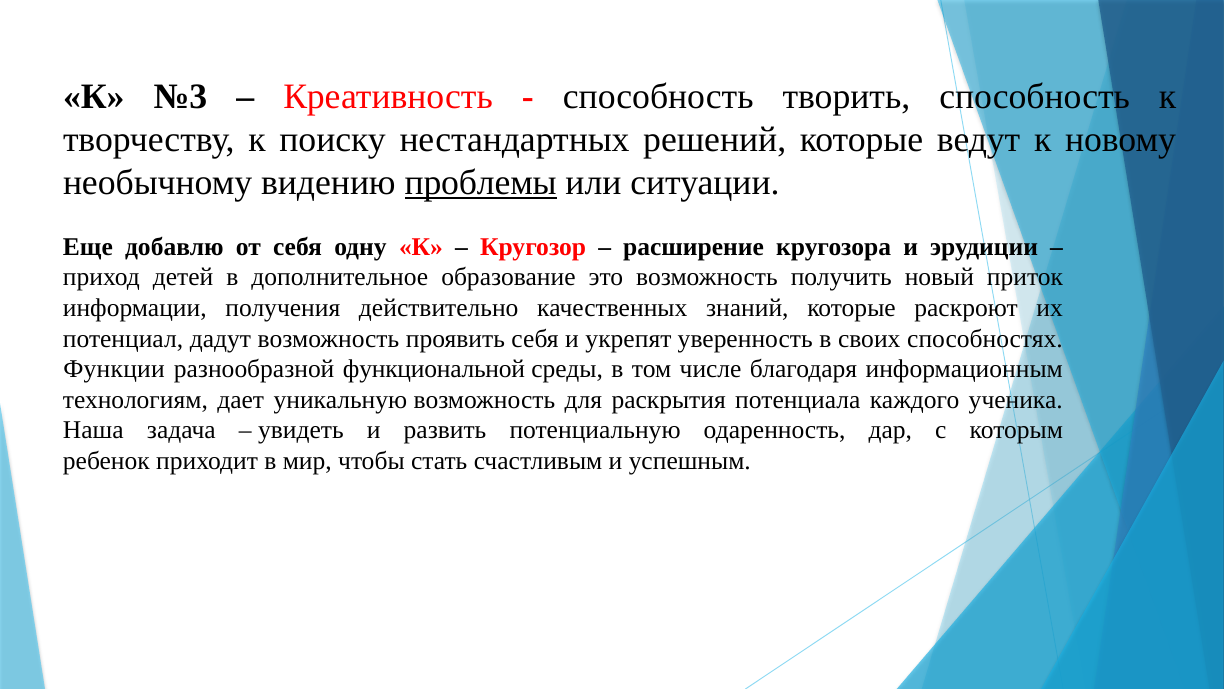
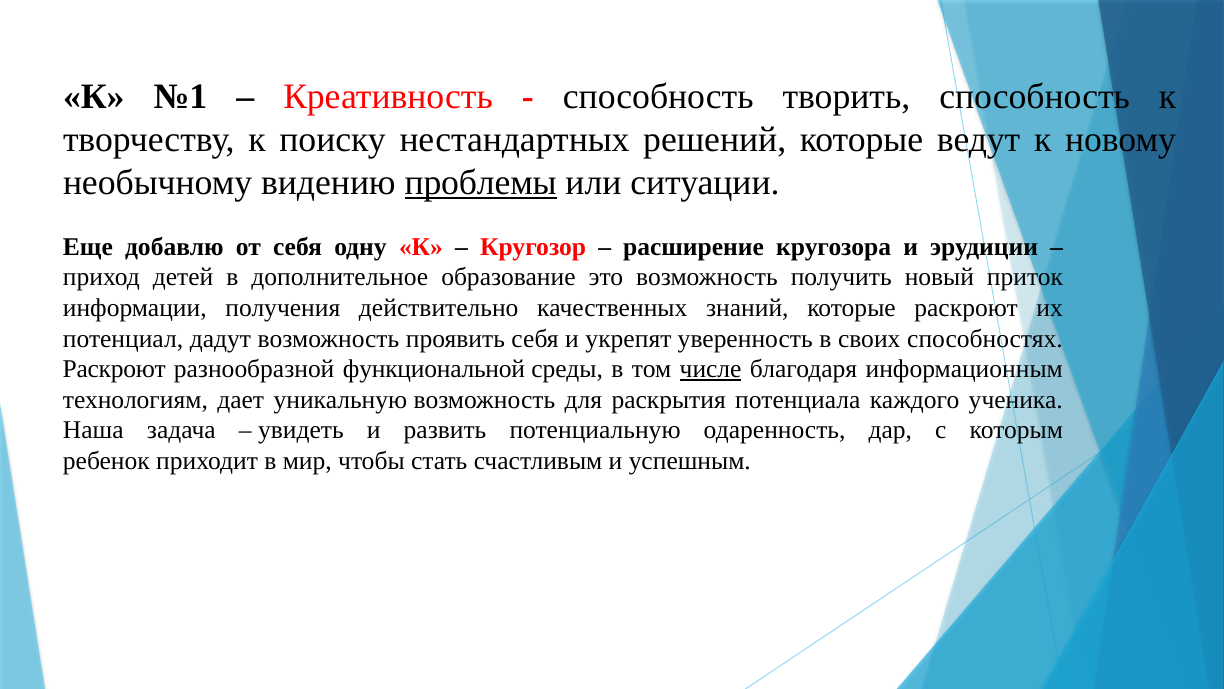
№3: №3 -> №1
Функции at (114, 369): Функции -> Раскроют
числе underline: none -> present
